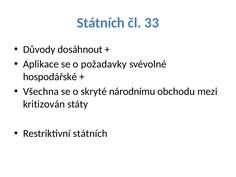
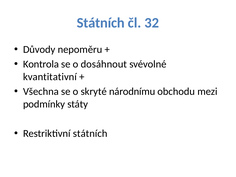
33: 33 -> 32
dosáhnout: dosáhnout -> nepoměru
Aplikace: Aplikace -> Kontrola
požadavky: požadavky -> dosáhnout
hospodářské: hospodářské -> kvantitativní
kritizován: kritizován -> podmínky
